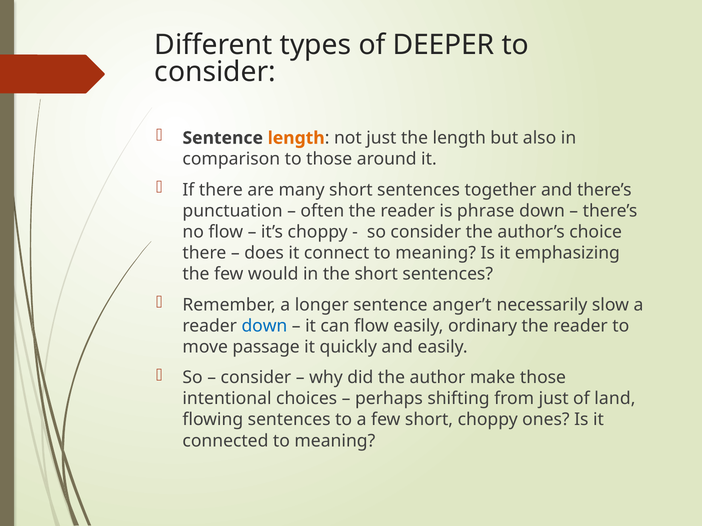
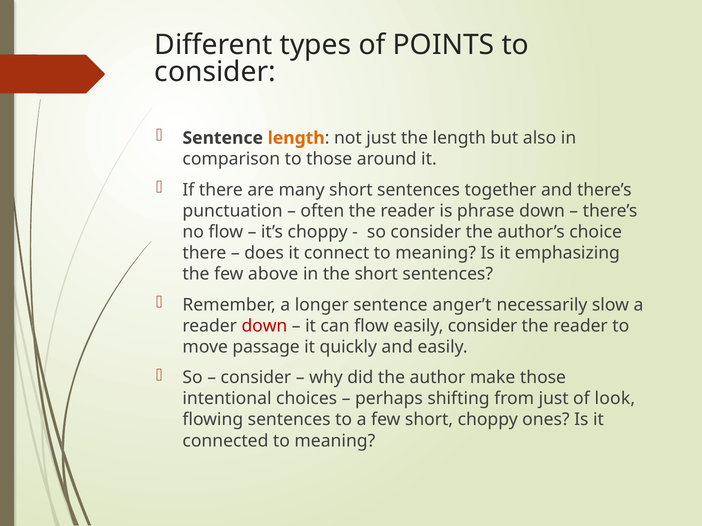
DEEPER: DEEPER -> POINTS
would: would -> above
down at (264, 326) colour: blue -> red
easily ordinary: ordinary -> consider
land: land -> look
